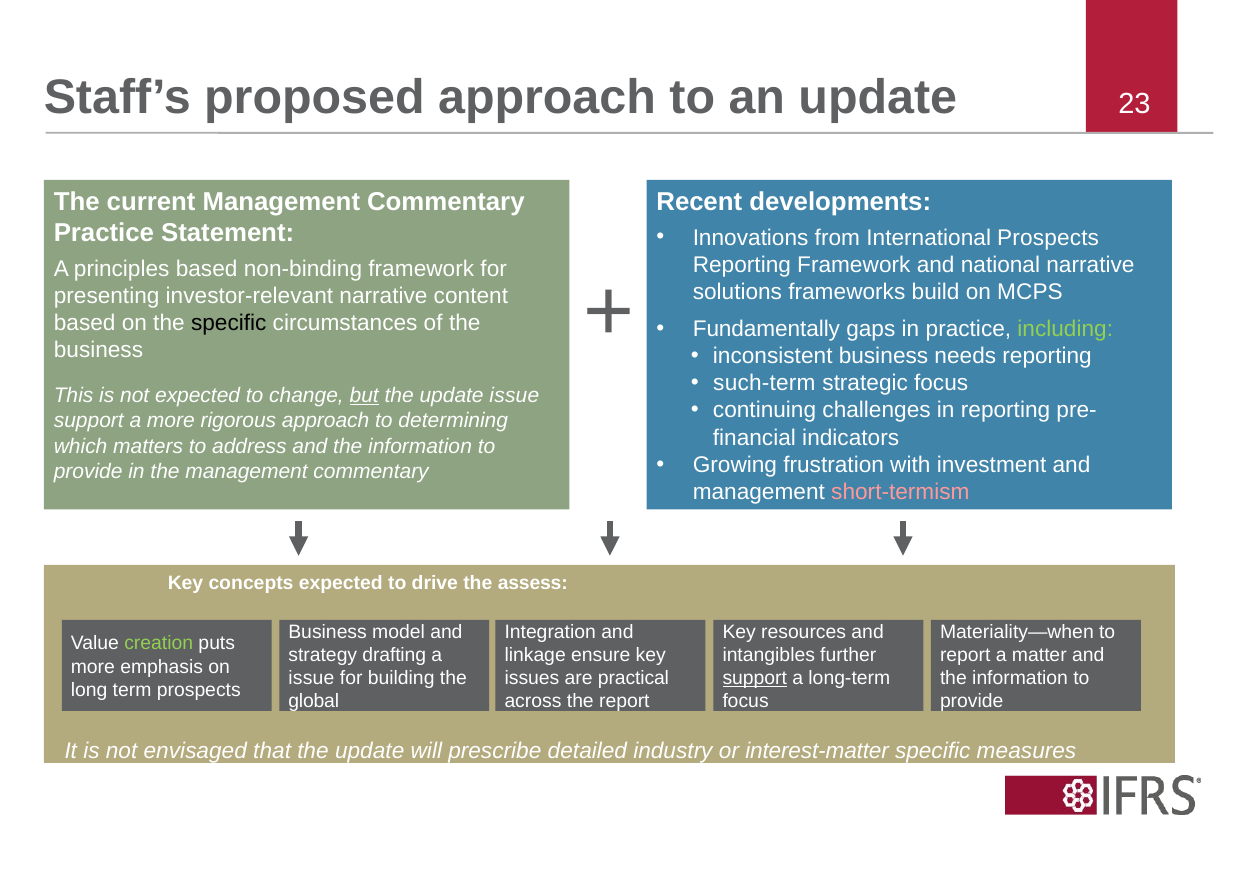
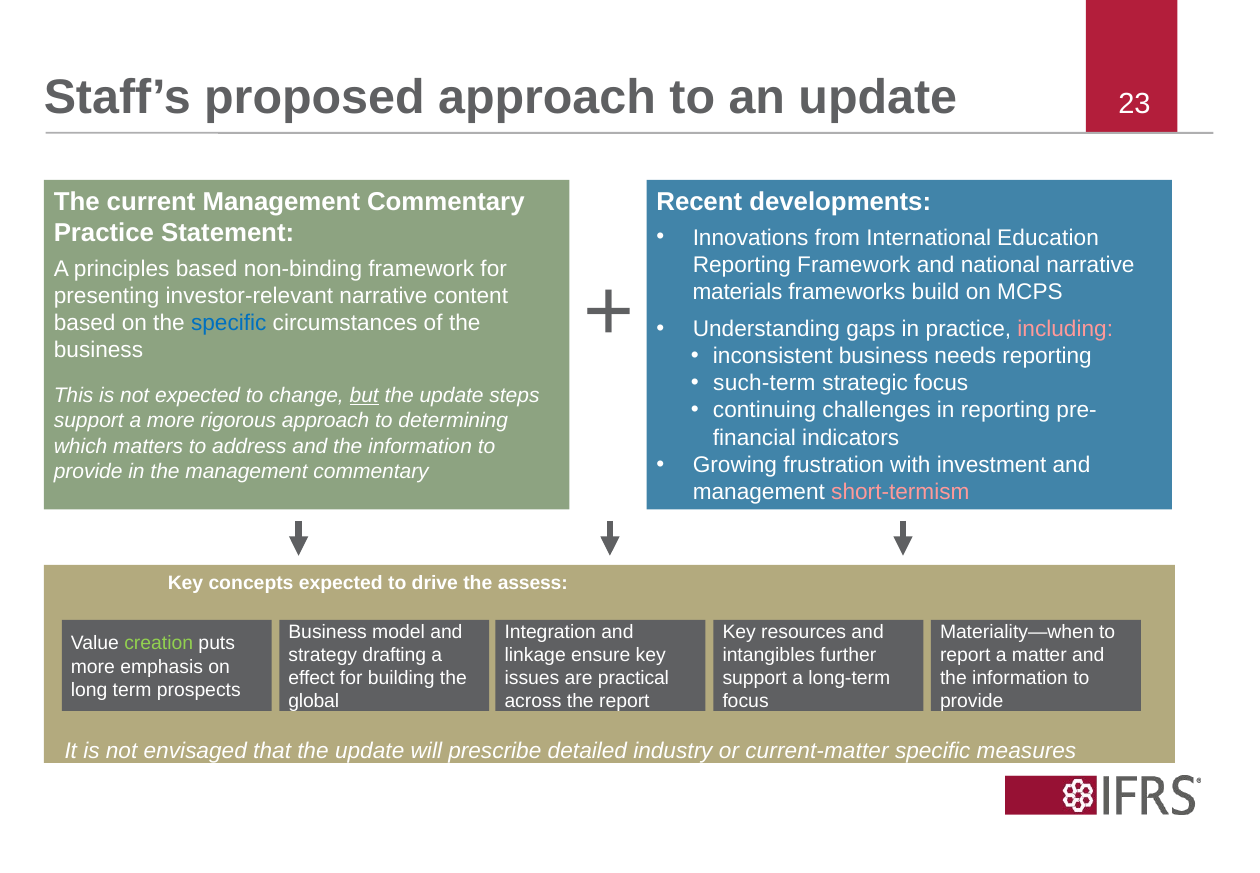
International Prospects: Prospects -> Education
solutions: solutions -> materials
specific at (229, 323) colour: black -> blue
Fundamentally: Fundamentally -> Understanding
including colour: light green -> pink
update issue: issue -> steps
issue at (311, 678): issue -> effect
support at (755, 678) underline: present -> none
interest-matter: interest-matter -> current-matter
